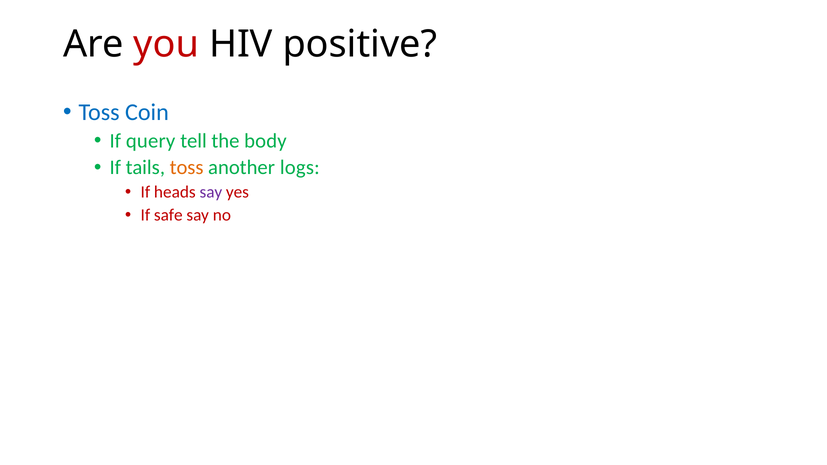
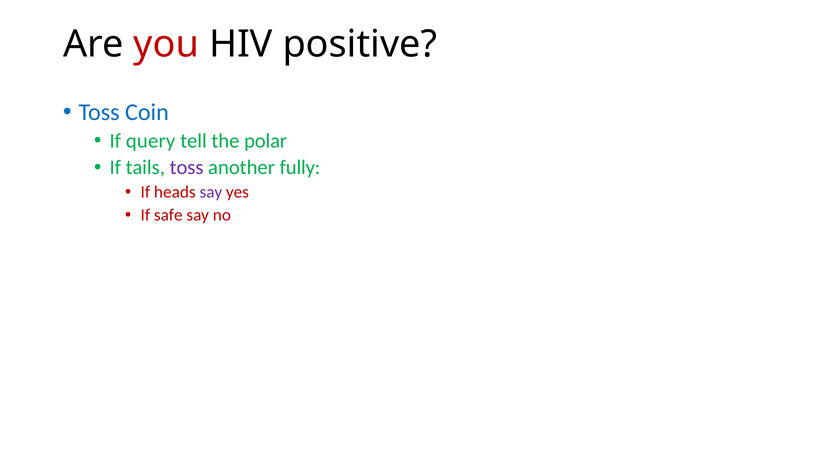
body: body -> polar
toss at (187, 168) colour: orange -> purple
logs: logs -> fully
